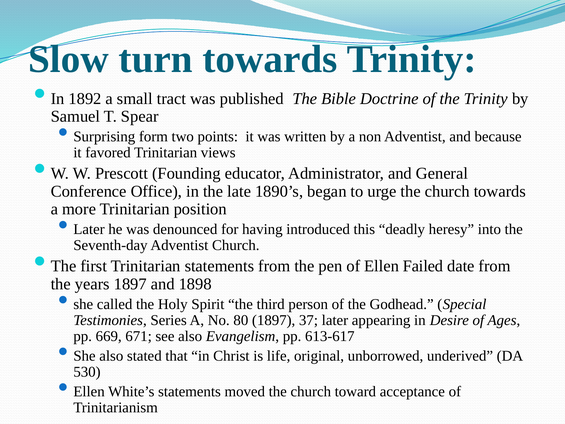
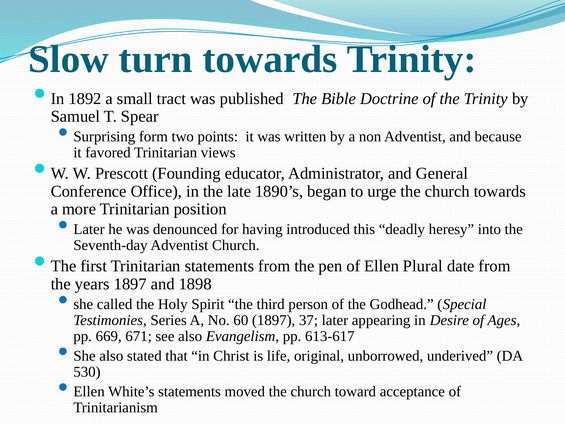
Failed: Failed -> Plural
80: 80 -> 60
